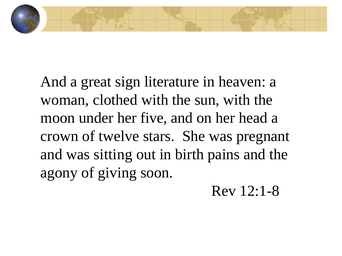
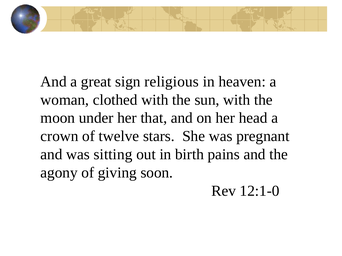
literature: literature -> religious
five: five -> that
12:1-8: 12:1-8 -> 12:1-0
